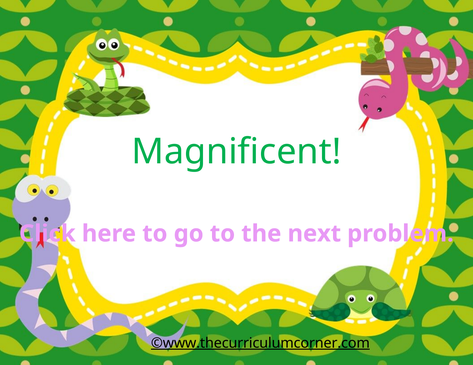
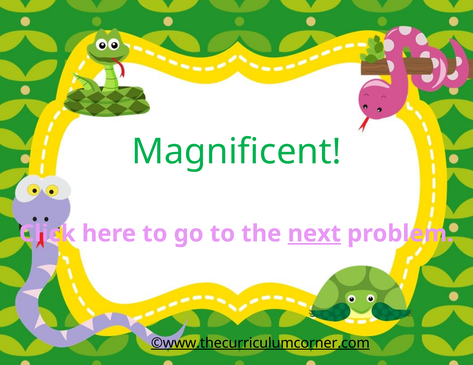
next underline: none -> present
